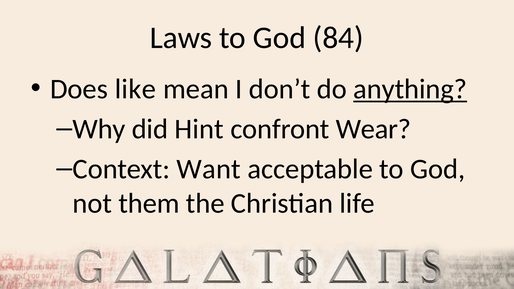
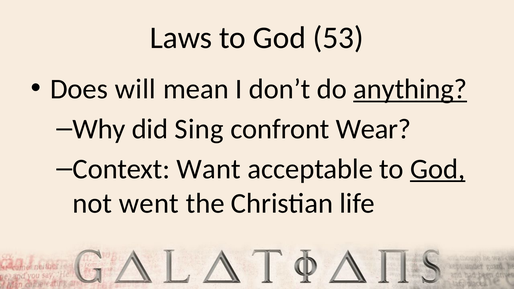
84: 84 -> 53
like: like -> will
Hint: Hint -> Sing
God at (438, 169) underline: none -> present
them: them -> went
